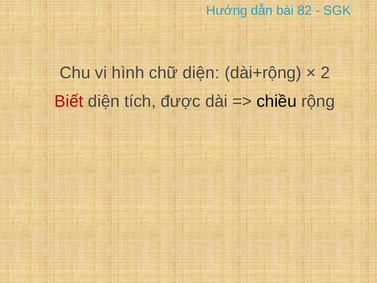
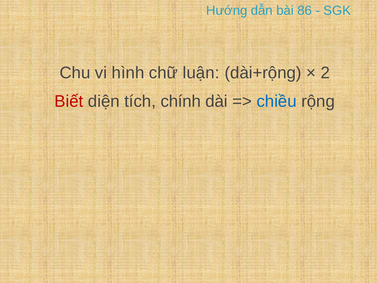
82: 82 -> 86
chữ diện: diện -> luận
được: được -> chính
chiều colour: black -> blue
